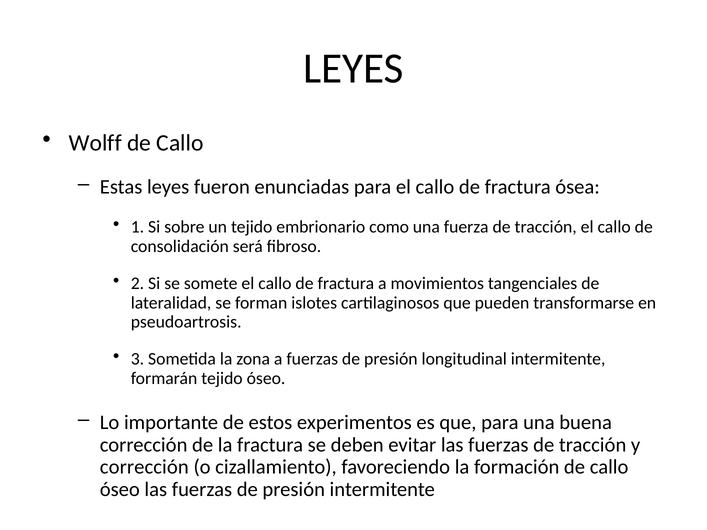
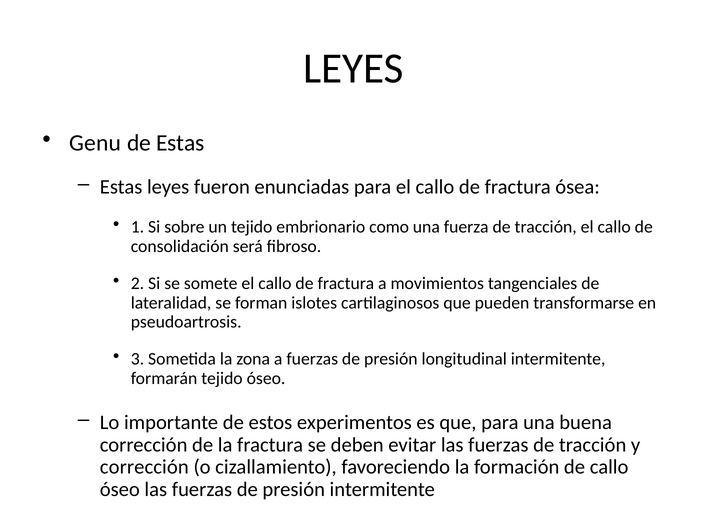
Wolff: Wolff -> Genu
Callo at (180, 143): Callo -> Estas
